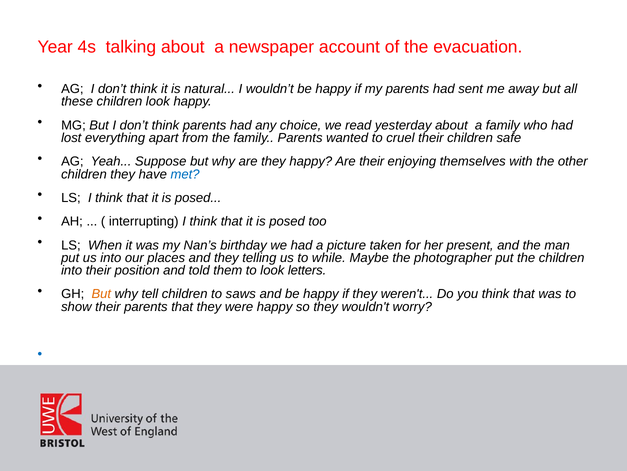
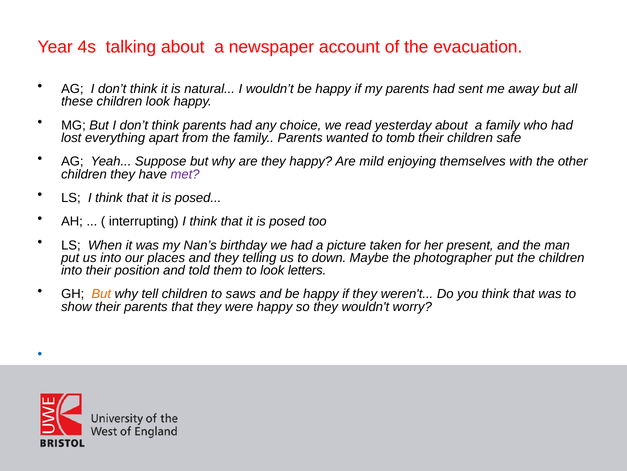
cruel: cruel -> tomb
Are their: their -> mild
met colour: blue -> purple
while: while -> down
